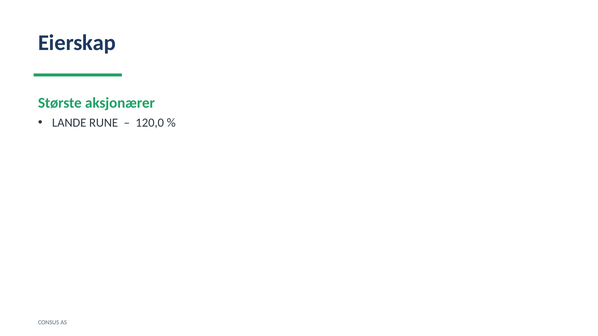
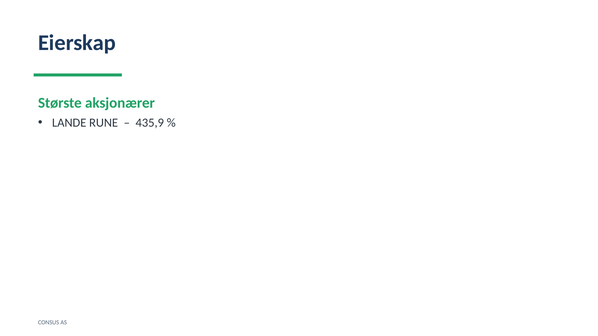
120,0: 120,0 -> 435,9
